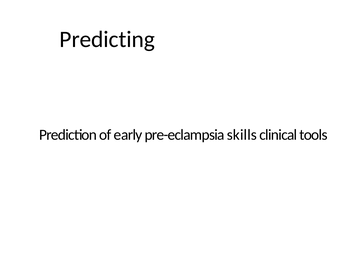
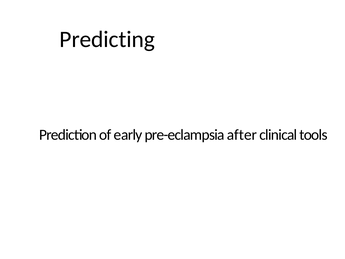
skills: skills -> after
